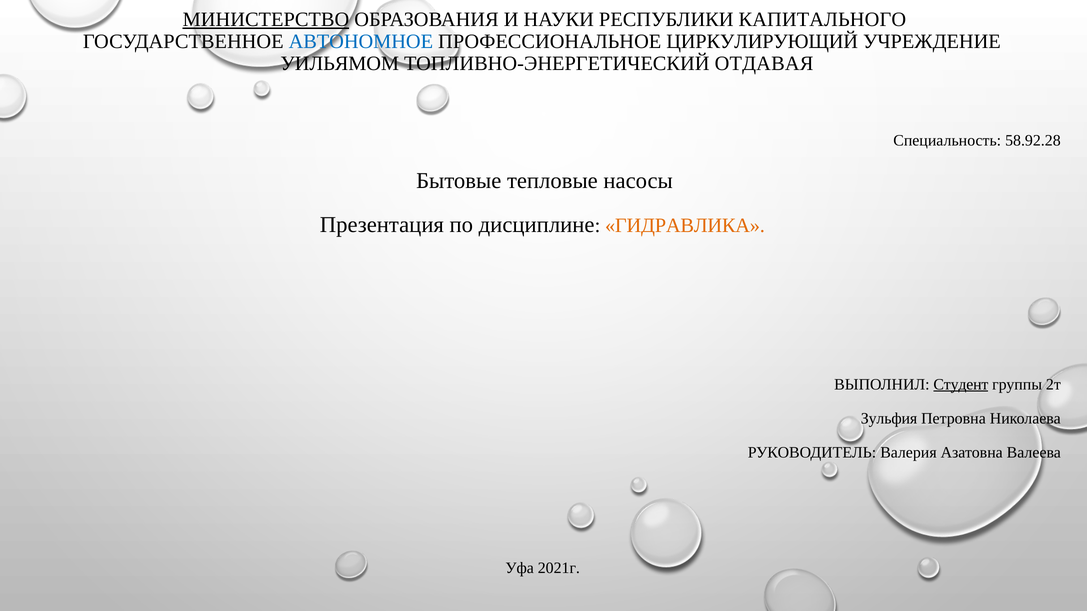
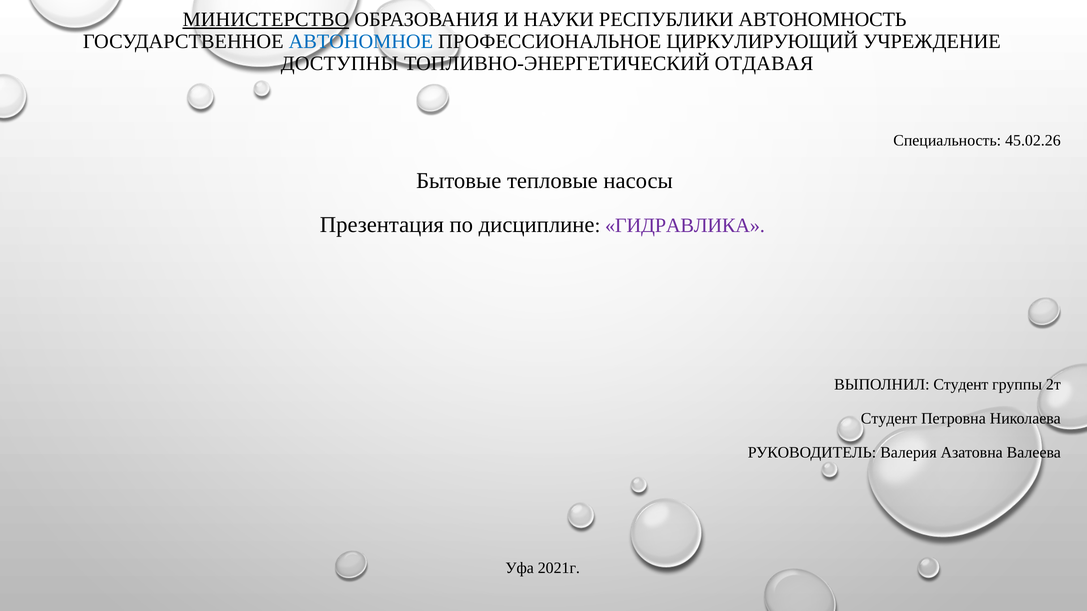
КАПИТАЛЬНОГО: КАПИТАЛЬНОГО -> АВТОНОМНОСТЬ
УИЛЬЯМОМ: УИЛЬЯМОМ -> ДОСТУПНЫ
58.92.28: 58.92.28 -> 45.02.26
ГИДРАВЛИКА colour: orange -> purple
Студент at (961, 385) underline: present -> none
Зульфия at (889, 419): Зульфия -> Студент
